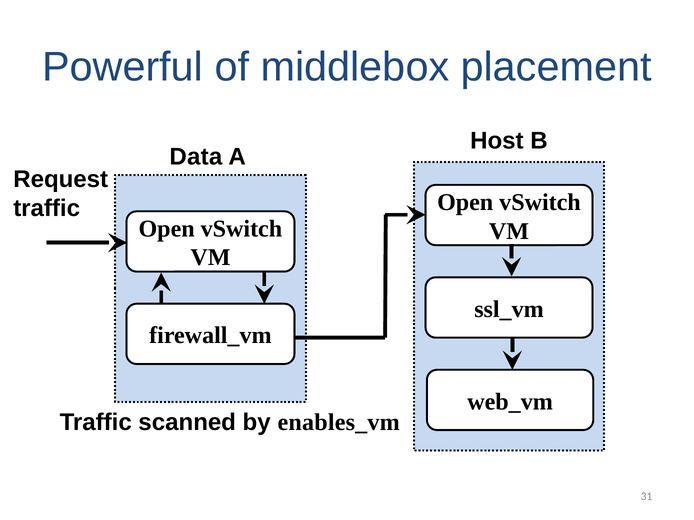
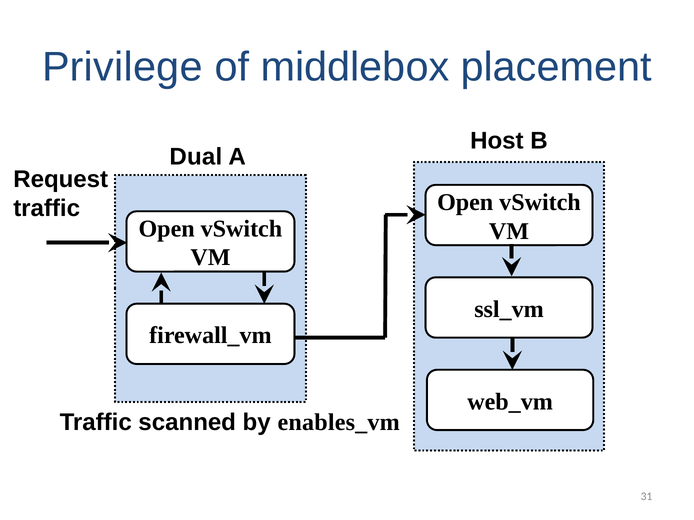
Powerful: Powerful -> Privilege
Data: Data -> Dual
